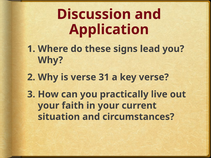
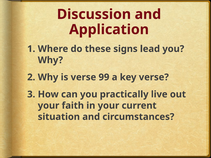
31: 31 -> 99
